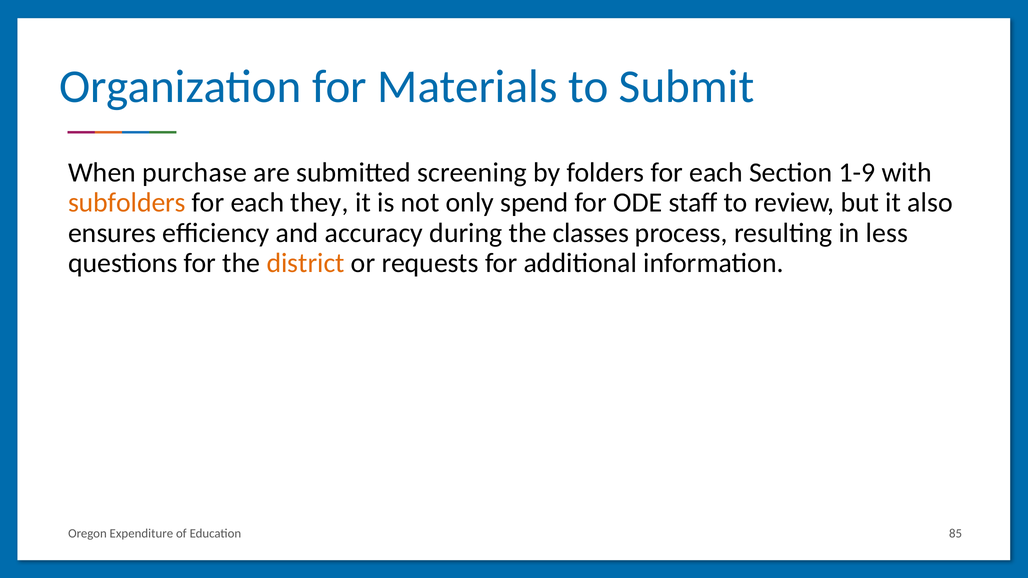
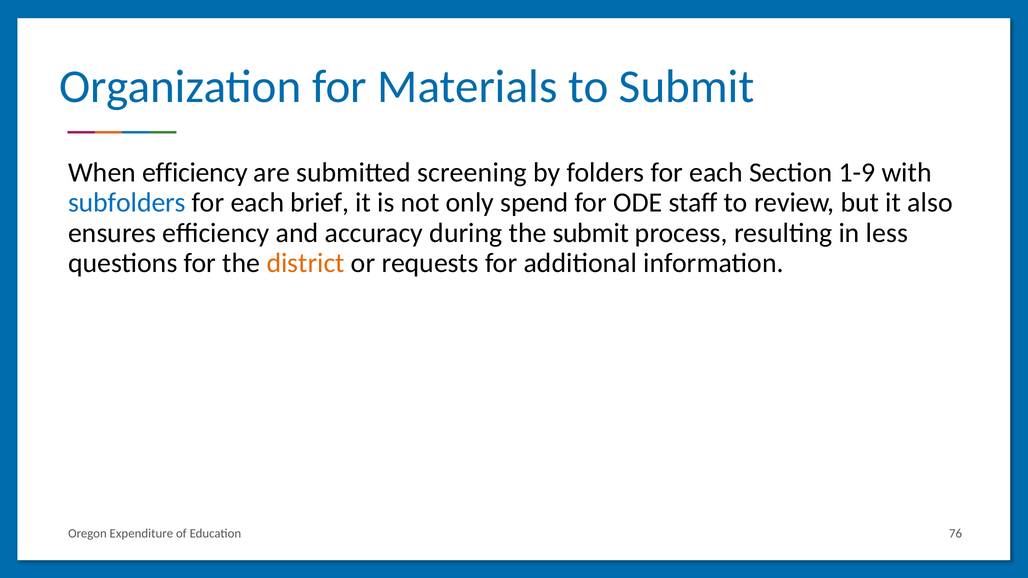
When purchase: purchase -> efficiency
subfolders colour: orange -> blue
they: they -> brief
the classes: classes -> submit
85: 85 -> 76
